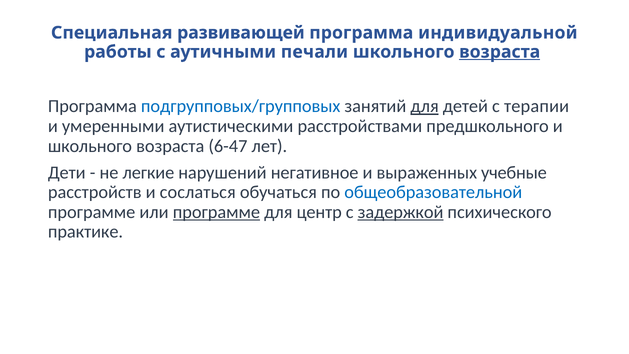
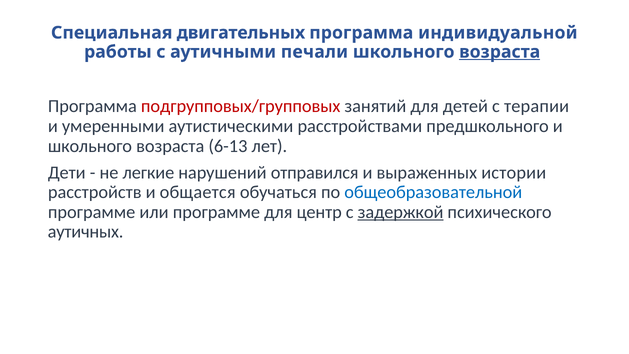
развивающей: развивающей -> двигательных
подгрупповых/групповых colour: blue -> red
для at (425, 106) underline: present -> none
6-47: 6-47 -> 6-13
негативное: негативное -> отправился
учебные: учебные -> истории
сослаться: сослаться -> общается
программе at (216, 212) underline: present -> none
практике: практике -> аутичных
